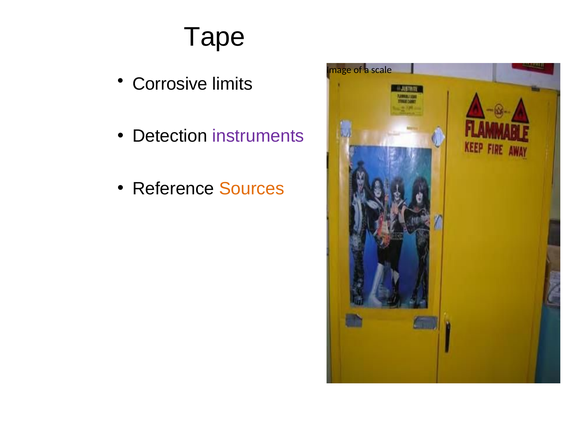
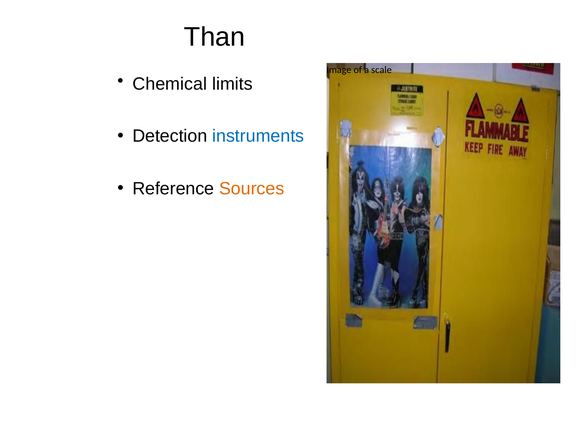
Tape: Tape -> Than
Corrosive: Corrosive -> Chemical
instruments colour: purple -> blue
